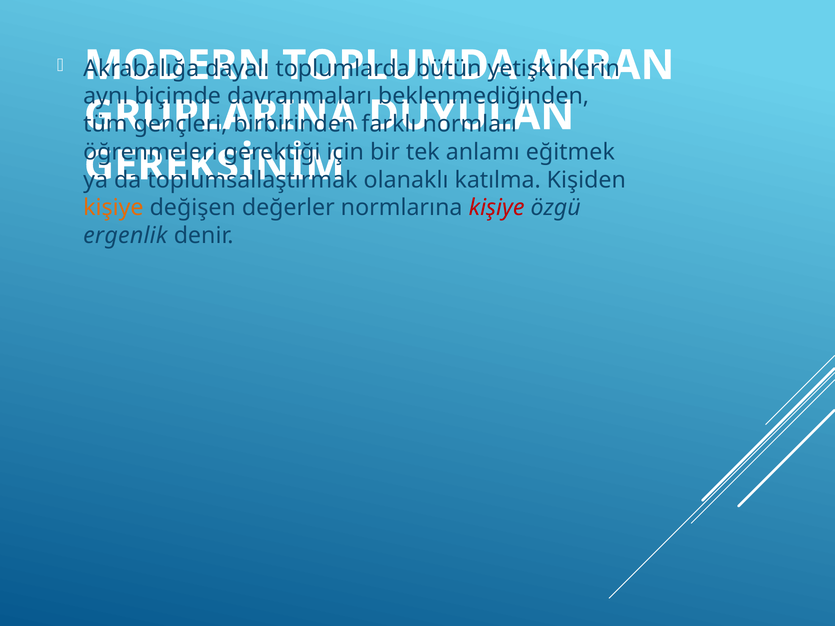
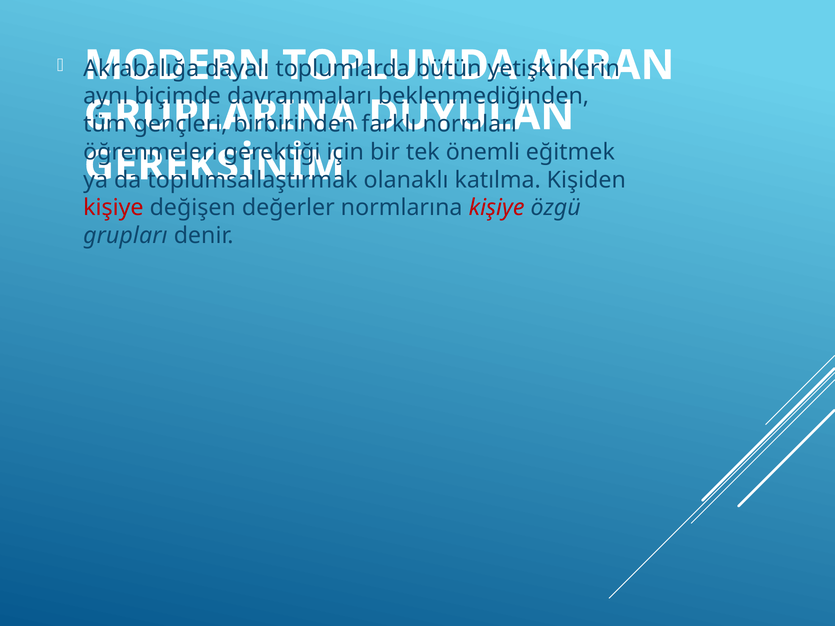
anlamı: anlamı -> önemli
kişiye at (113, 208) colour: orange -> red
ergenlik: ergenlik -> grupları
